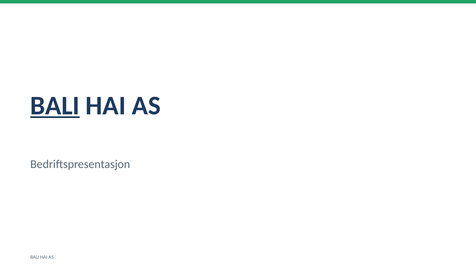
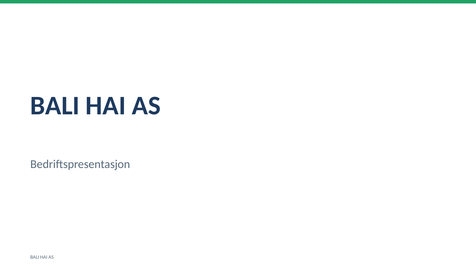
BALI at (55, 106) underline: present -> none
